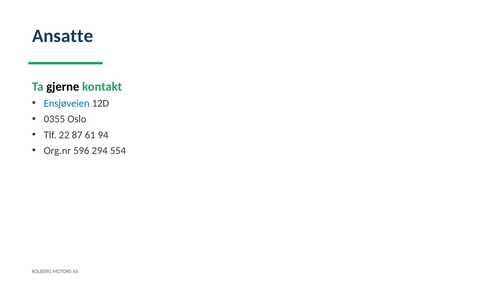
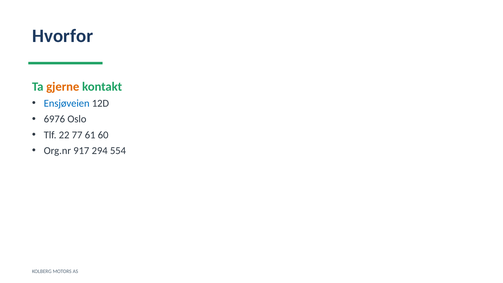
Ansatte: Ansatte -> Hvorfor
gjerne colour: black -> orange
0355: 0355 -> 6976
87: 87 -> 77
94: 94 -> 60
596: 596 -> 917
